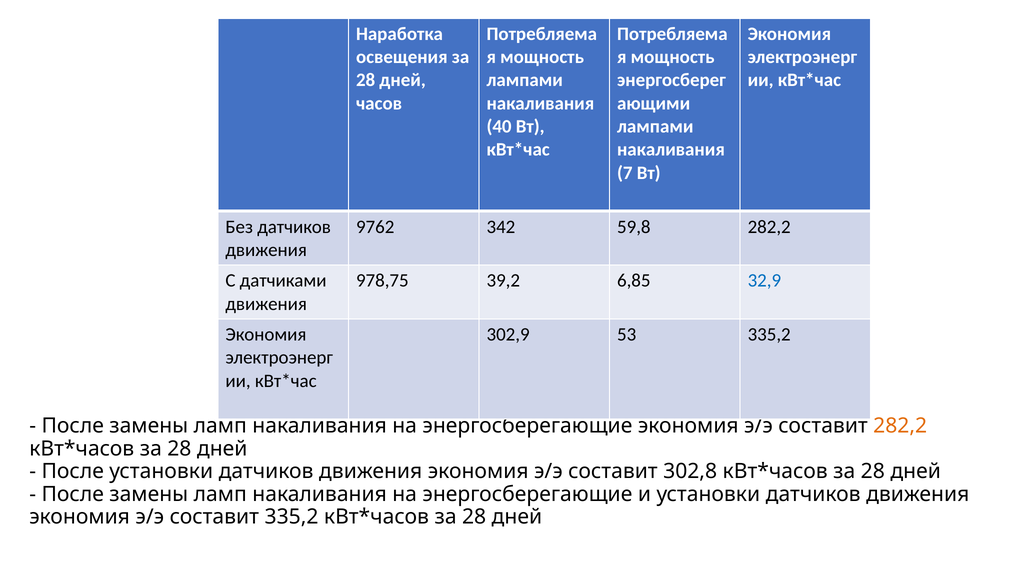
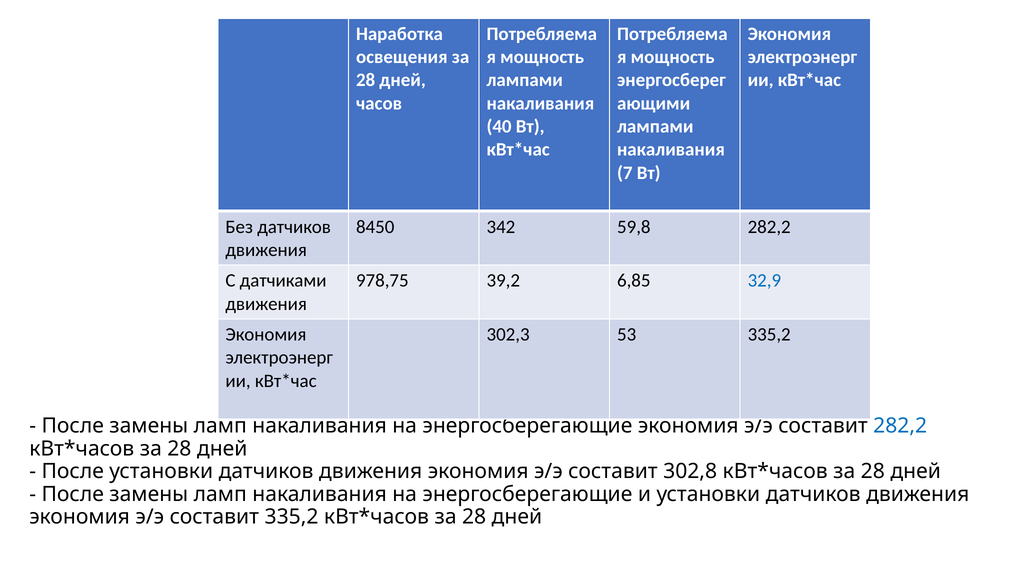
9762: 9762 -> 8450
302,9: 302,9 -> 302,3
282,2 at (900, 426) colour: orange -> blue
